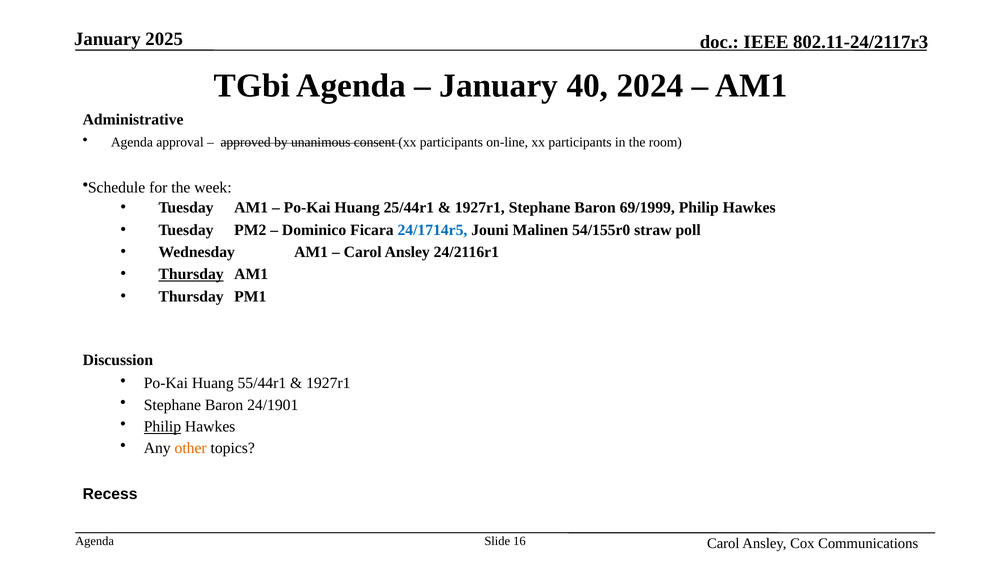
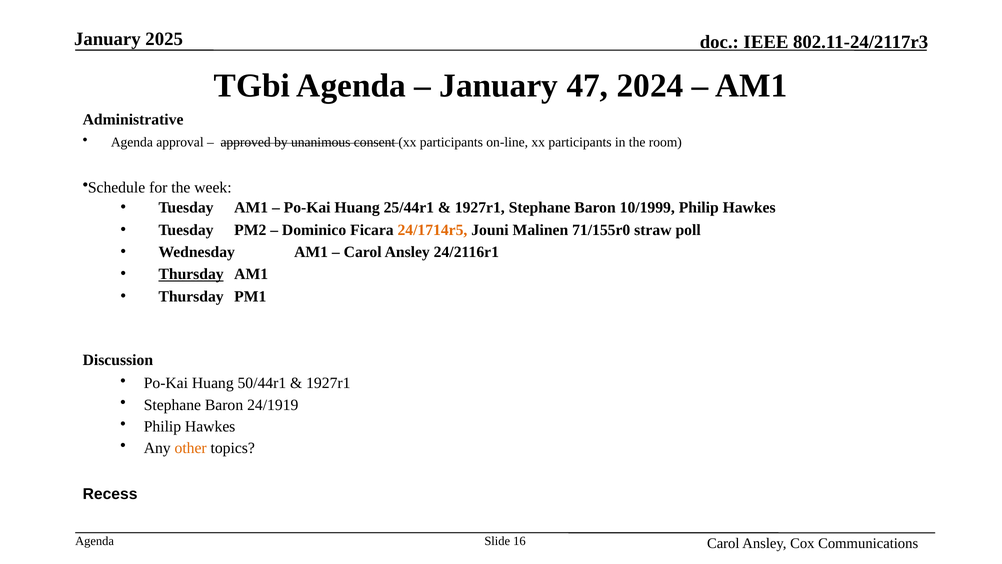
40: 40 -> 47
69/1999: 69/1999 -> 10/1999
24/1714r5 colour: blue -> orange
54/155r0: 54/155r0 -> 71/155r0
55/44r1: 55/44r1 -> 50/44r1
24/1901: 24/1901 -> 24/1919
Philip at (162, 426) underline: present -> none
